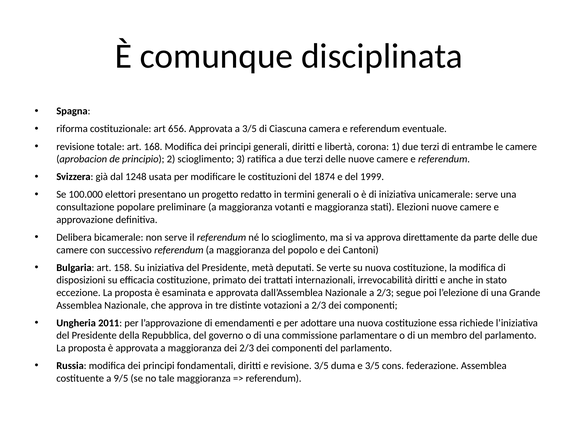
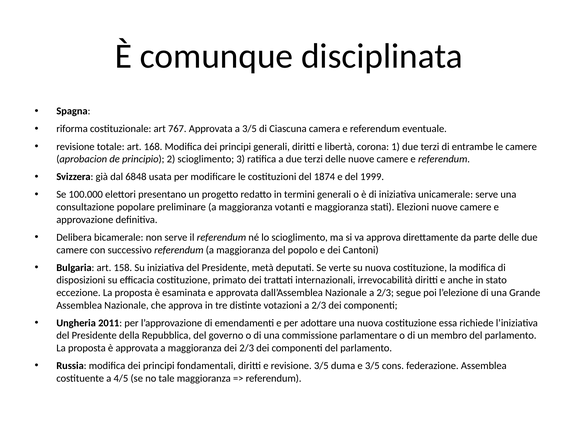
656: 656 -> 767
1248: 1248 -> 6848
9/5: 9/5 -> 4/5
